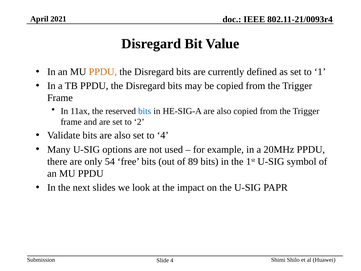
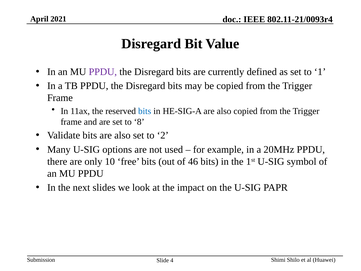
PPDU at (103, 72) colour: orange -> purple
2: 2 -> 8
to 4: 4 -> 2
54: 54 -> 10
89: 89 -> 46
